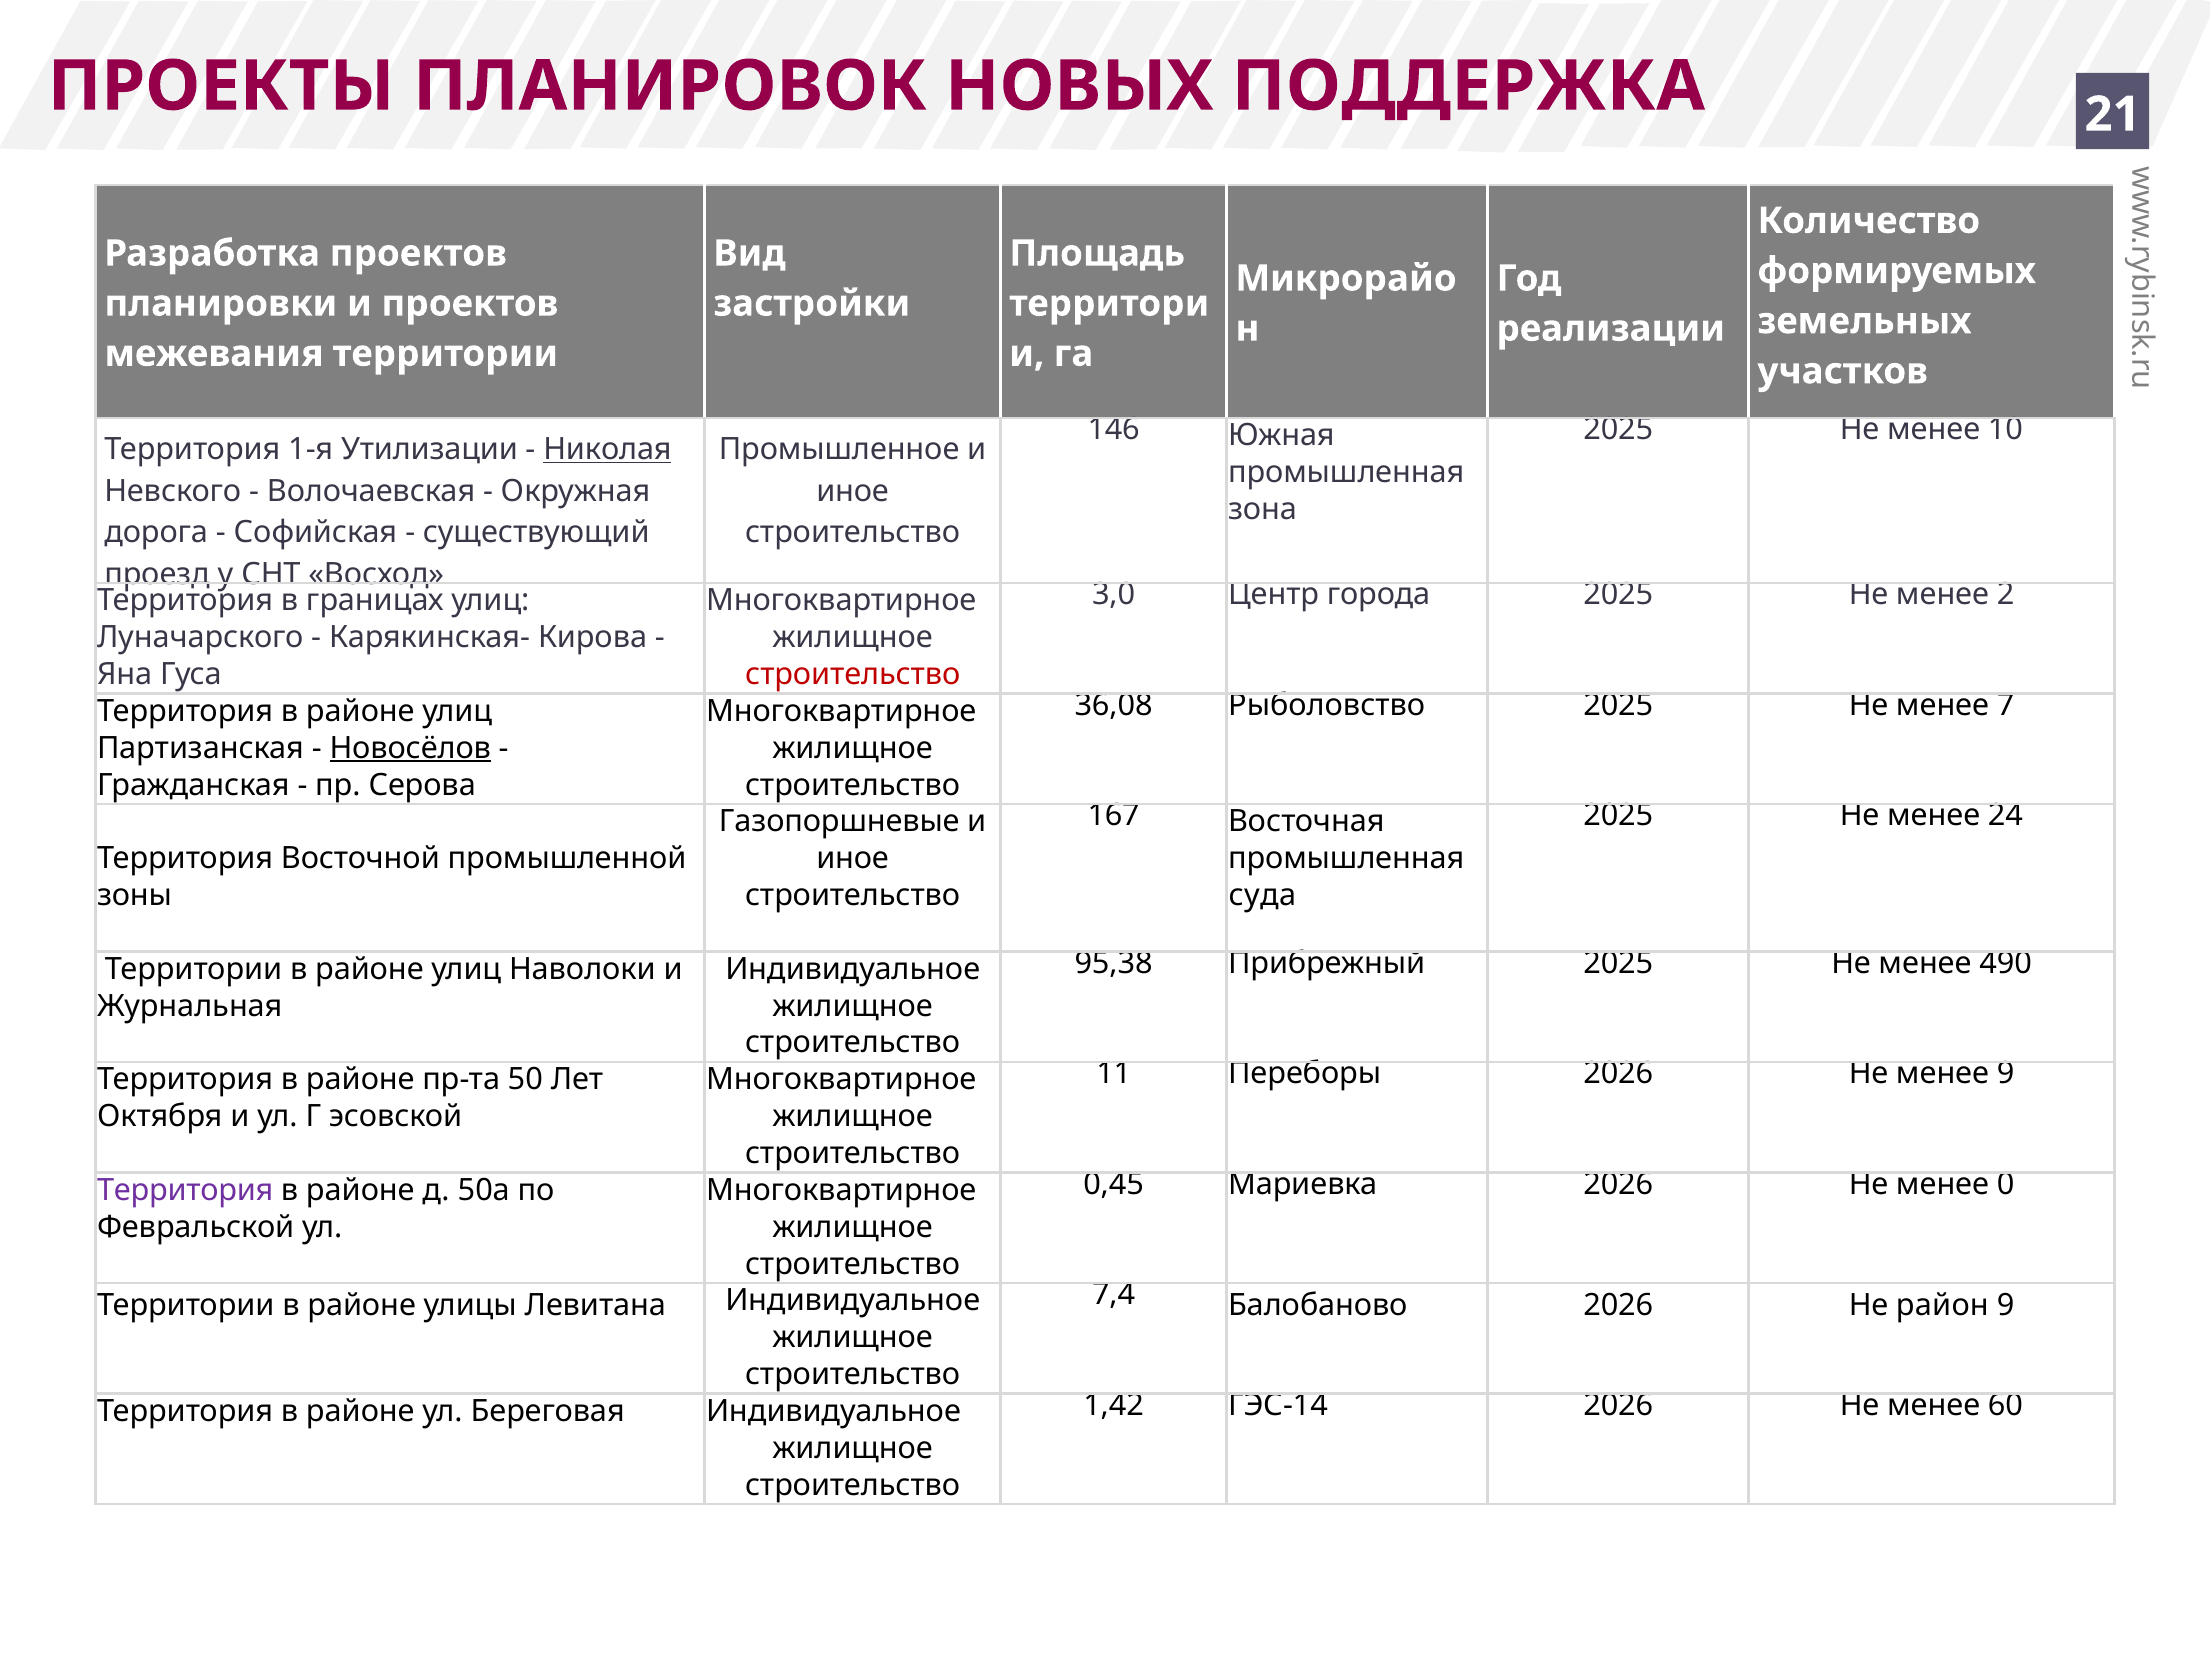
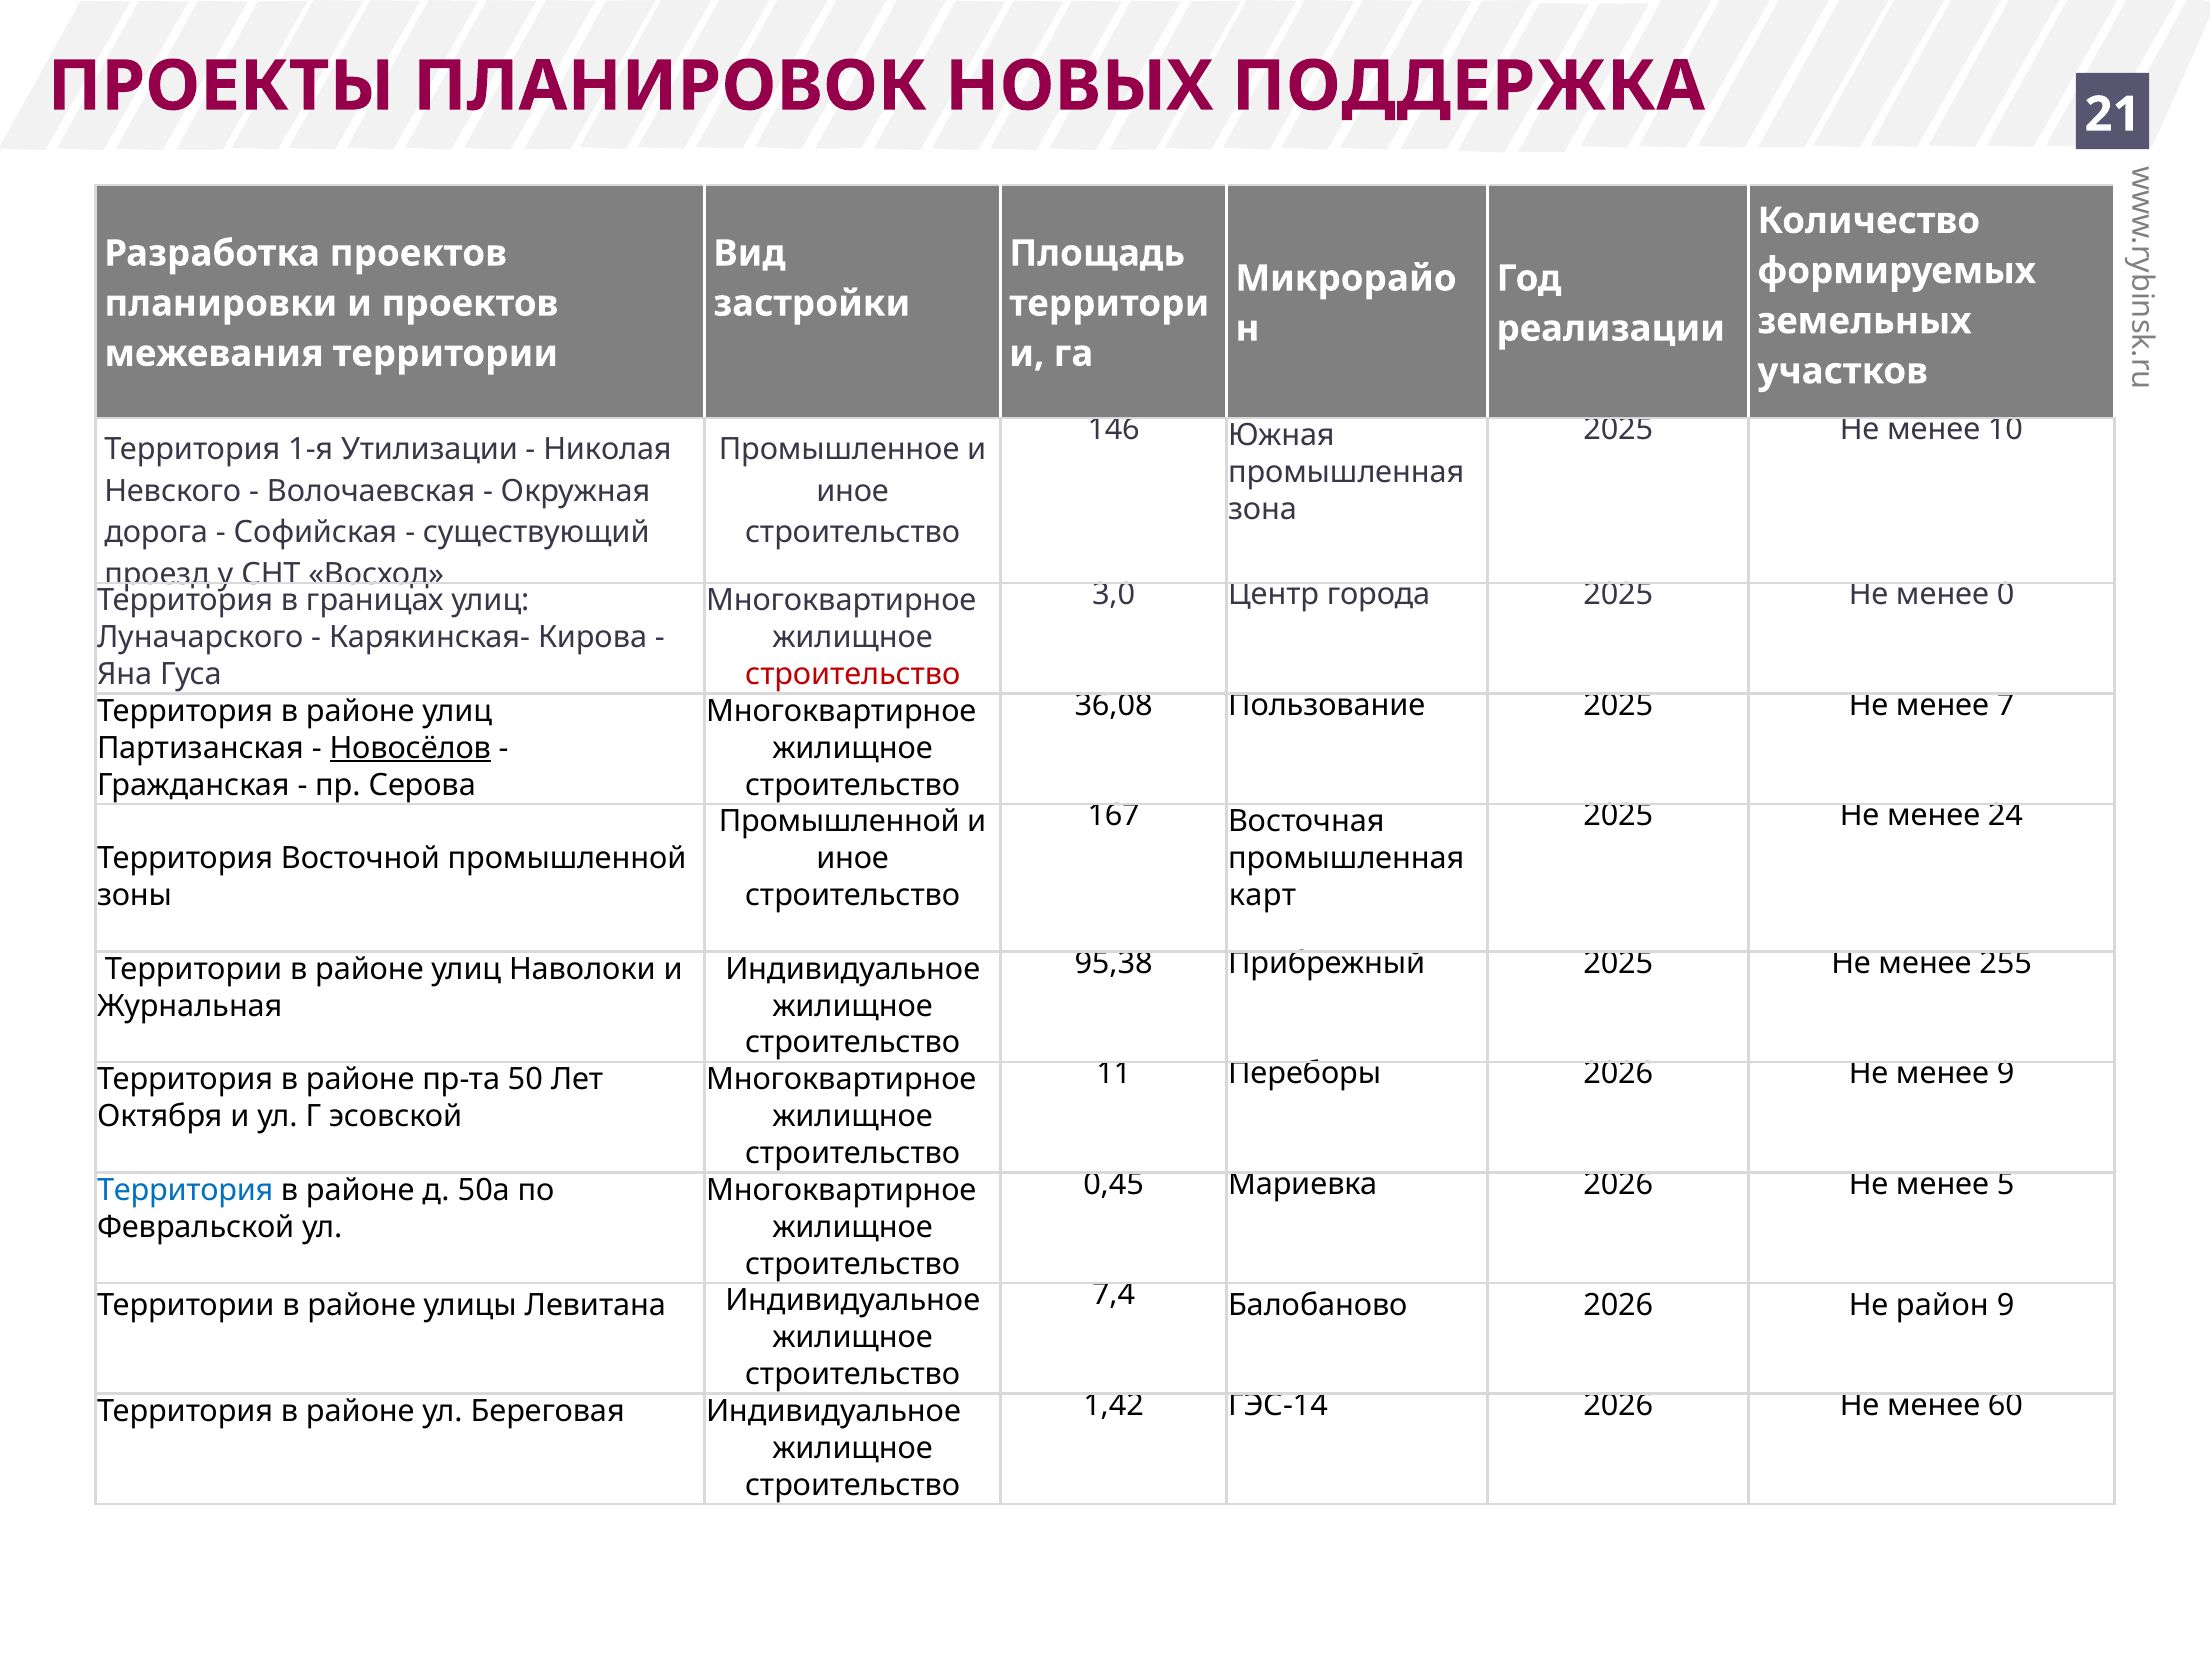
Николая underline: present -> none
2: 2 -> 0
Рыболовство: Рыболовство -> Пользование
Газопоршневые at (839, 822): Газопоршневые -> Промышленной
суда: суда -> карт
490: 490 -> 255
0: 0 -> 5
Территория at (185, 1190) colour: purple -> blue
